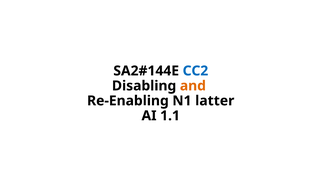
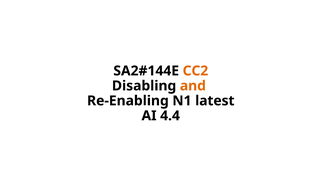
CC2 colour: blue -> orange
latter: latter -> latest
1.1: 1.1 -> 4.4
